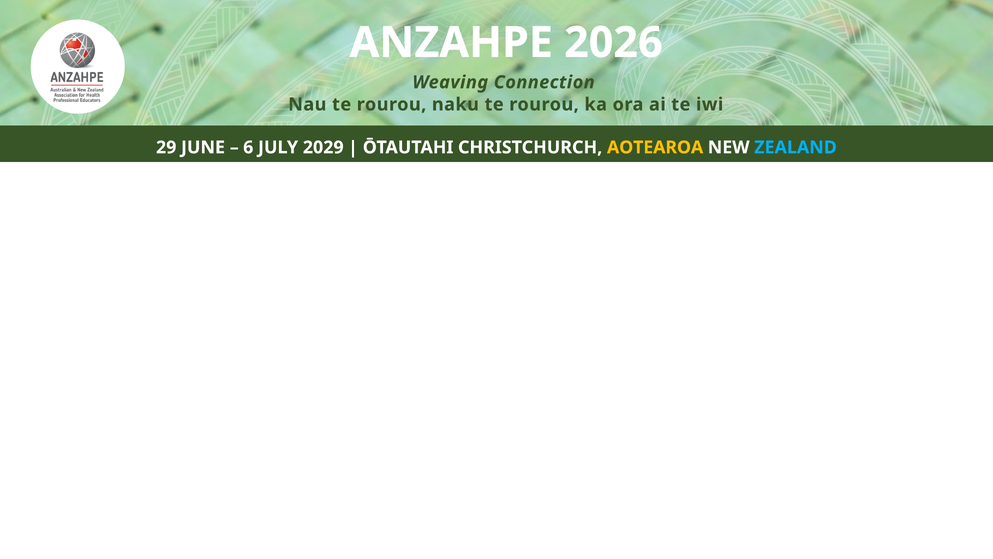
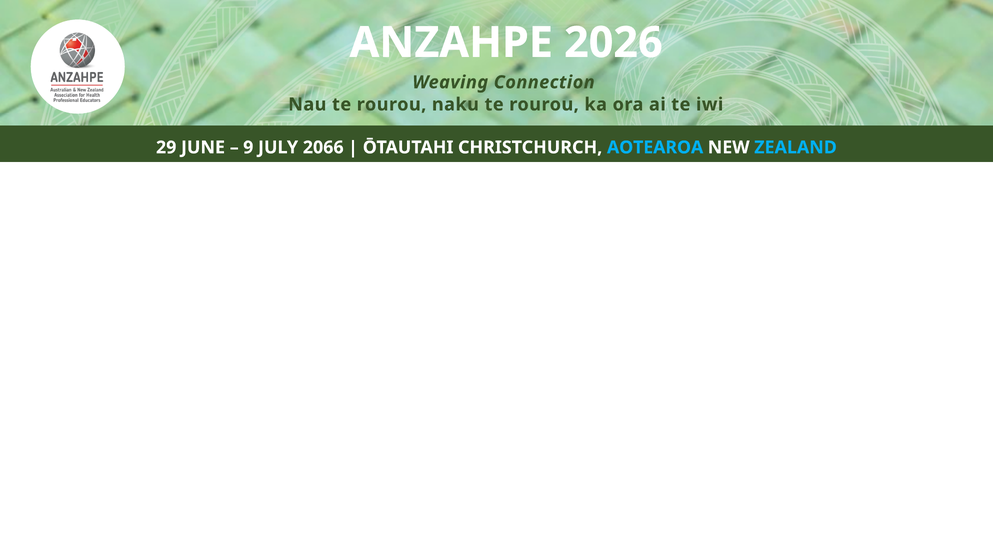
6: 6 -> 9
2029: 2029 -> 2066
AOTEAROA colour: yellow -> light blue
